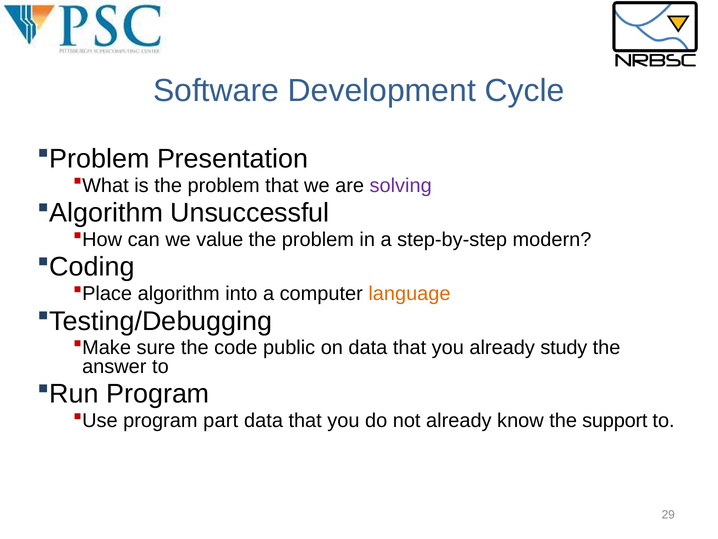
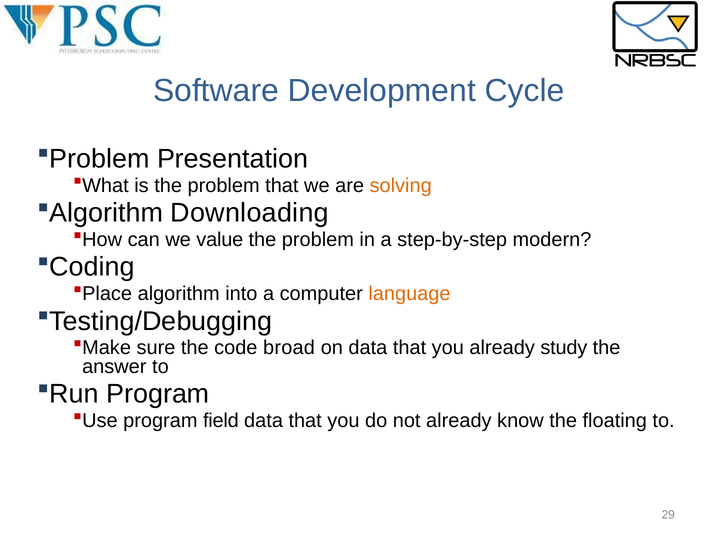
solving colour: purple -> orange
Unsuccessful: Unsuccessful -> Downloading
public: public -> broad
part: part -> field
support: support -> floating
